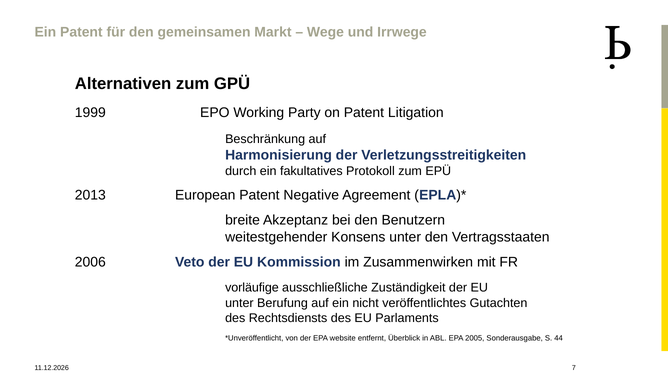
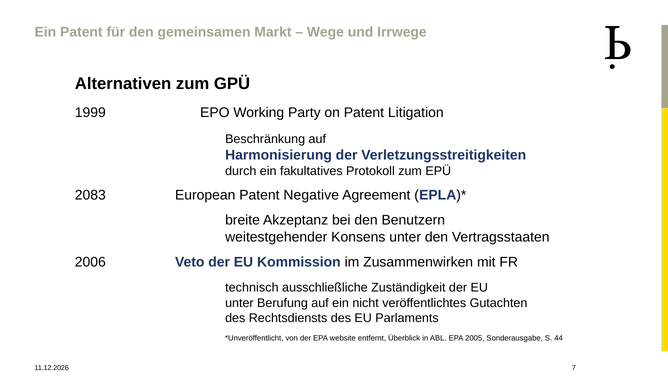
2013: 2013 -> 2083
vorläufige: vorläufige -> technisch
